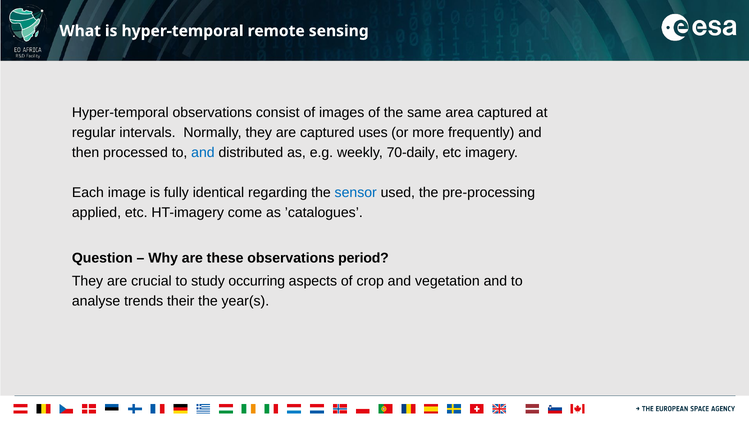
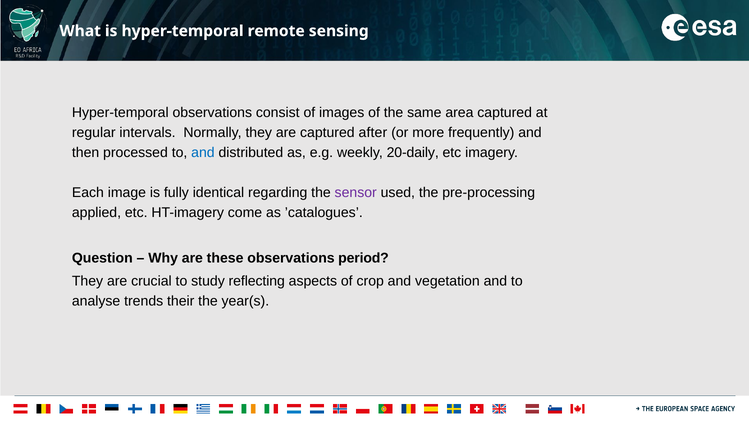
uses: uses -> after
70-daily: 70-daily -> 20-daily
sensor colour: blue -> purple
occurring: occurring -> reflecting
